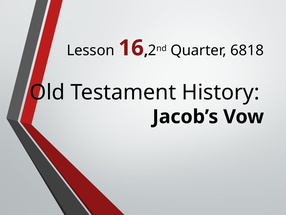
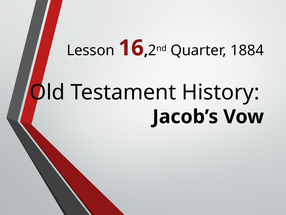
6818: 6818 -> 1884
